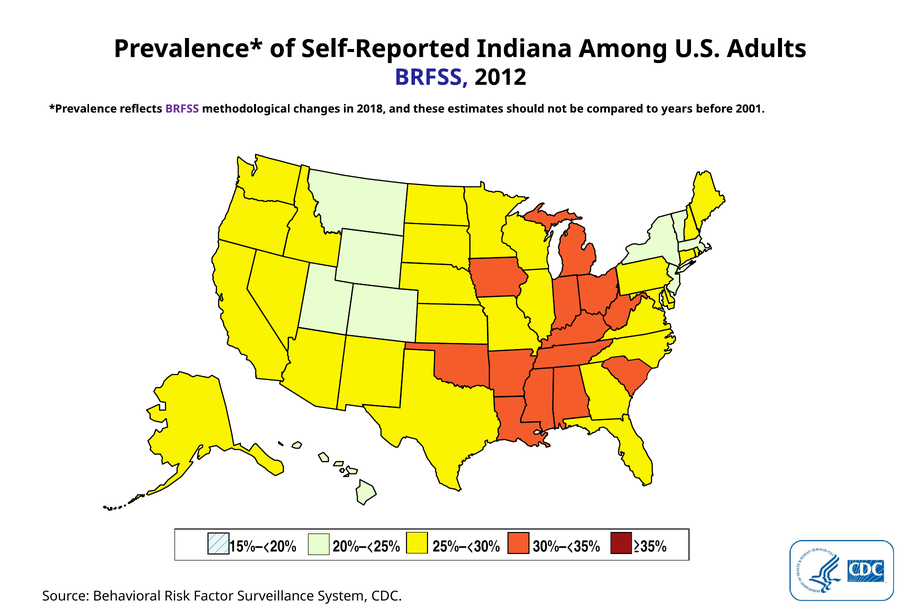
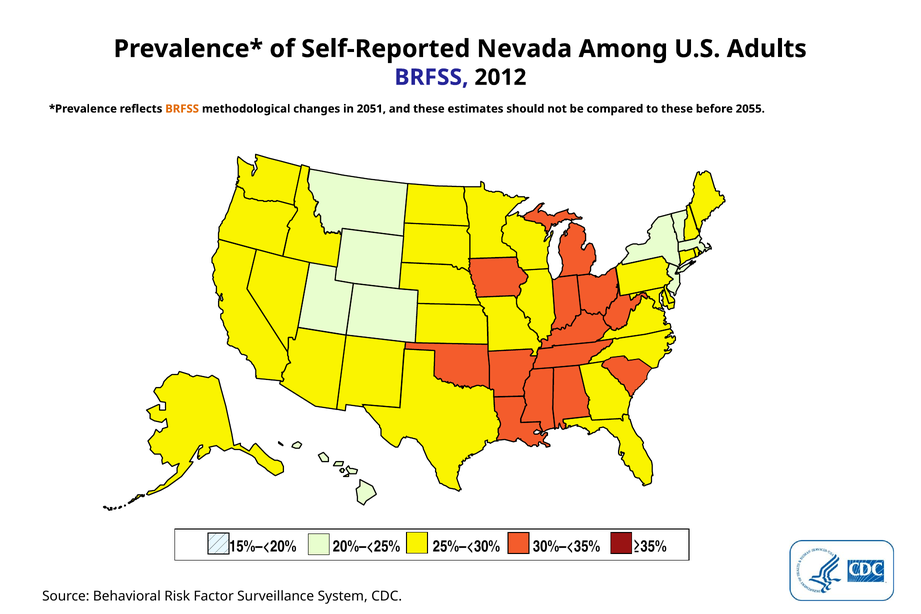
Indiana: Indiana -> Nevada
BRFSS at (182, 109) colour: purple -> orange
2018: 2018 -> 2051
to years: years -> these
2001: 2001 -> 2055
